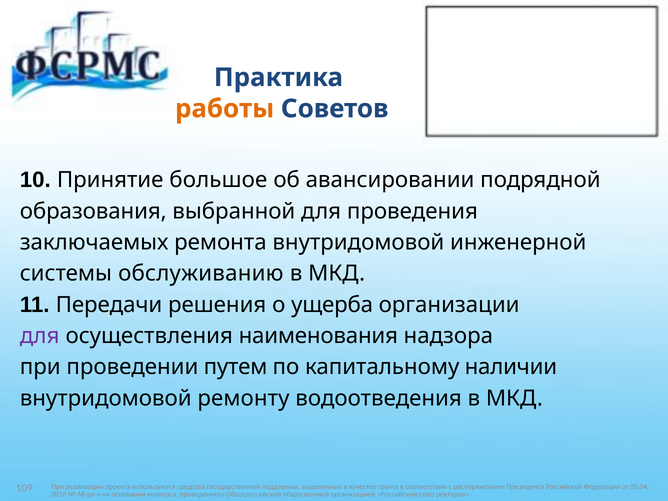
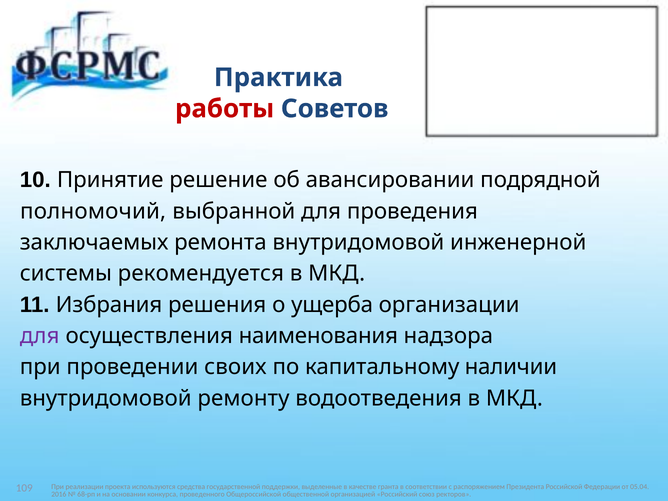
работы colour: orange -> red
большое: большое -> решение
образования: образования -> полномочий
обслуживанию: обслуживанию -> рекомендуется
Передачи: Передачи -> Избрания
путем: путем -> своих
